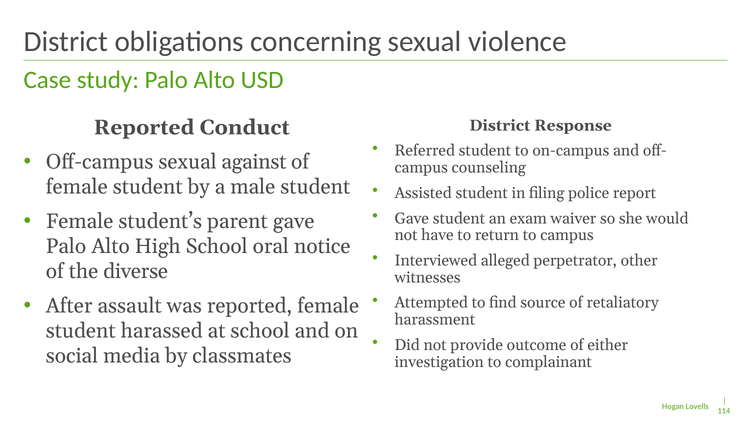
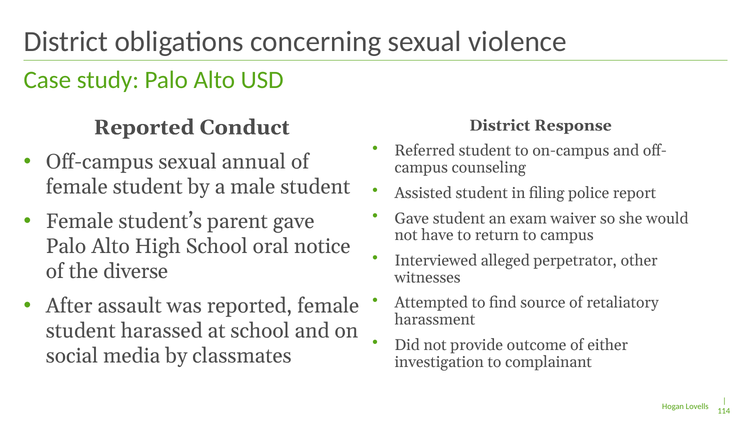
against: against -> annual
